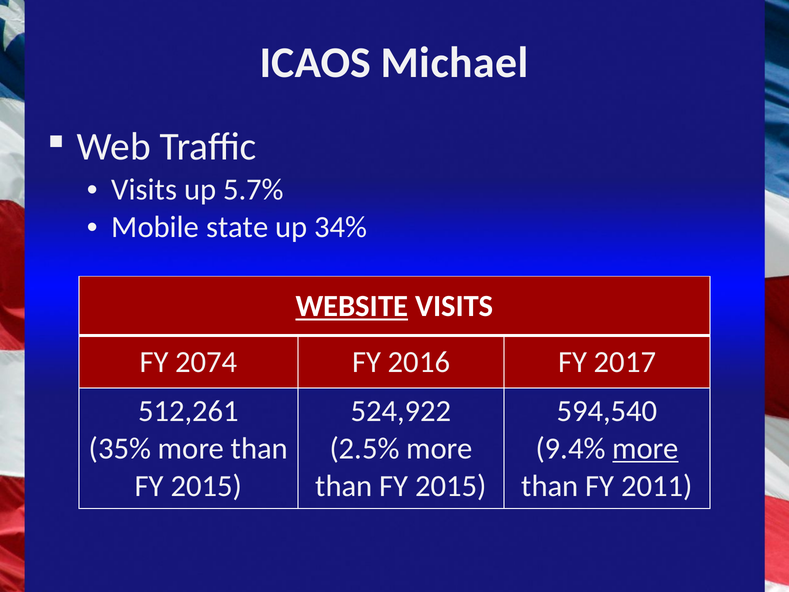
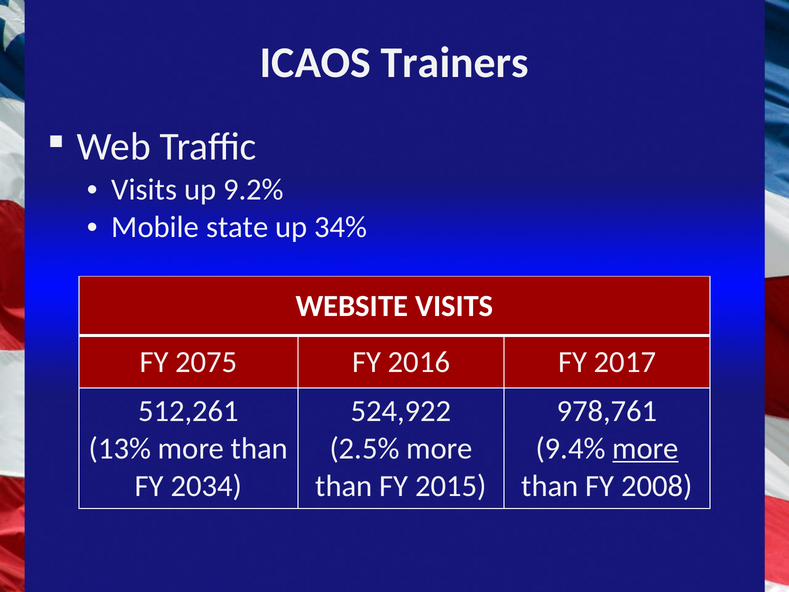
Michael: Michael -> Trainers
5.7%: 5.7% -> 9.2%
WEBSITE underline: present -> none
2074: 2074 -> 2075
594,540: 594,540 -> 978,761
35%: 35% -> 13%
2015 at (206, 486): 2015 -> 2034
2011: 2011 -> 2008
